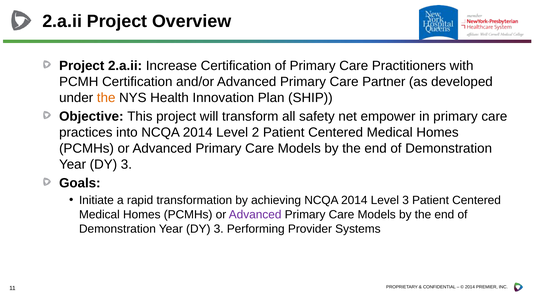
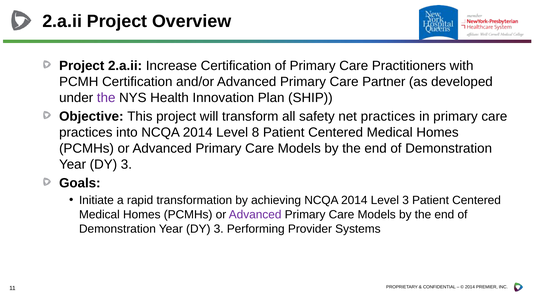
the at (106, 98) colour: orange -> purple
net empower: empower -> practices
2: 2 -> 8
